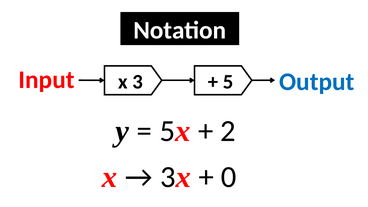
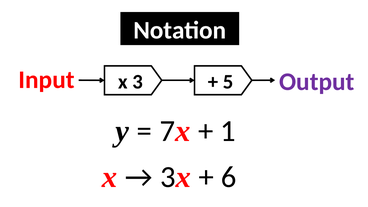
Output colour: blue -> purple
5 at (167, 131): 5 -> 7
2: 2 -> 1
0: 0 -> 6
